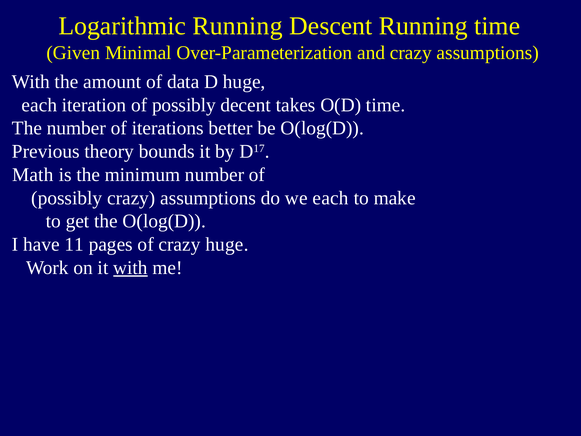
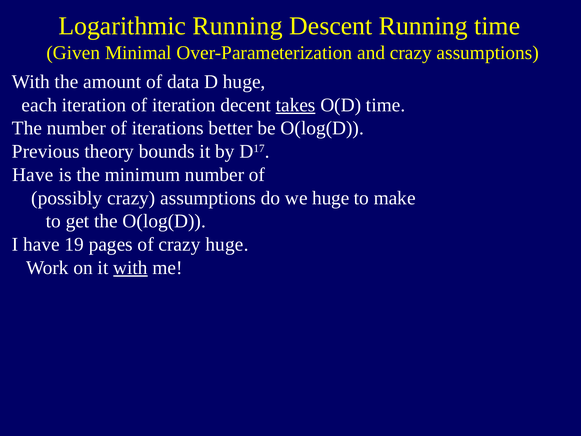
iteration of possibly: possibly -> iteration
takes underline: none -> present
Math at (33, 175): Math -> Have
we each: each -> huge
11: 11 -> 19
